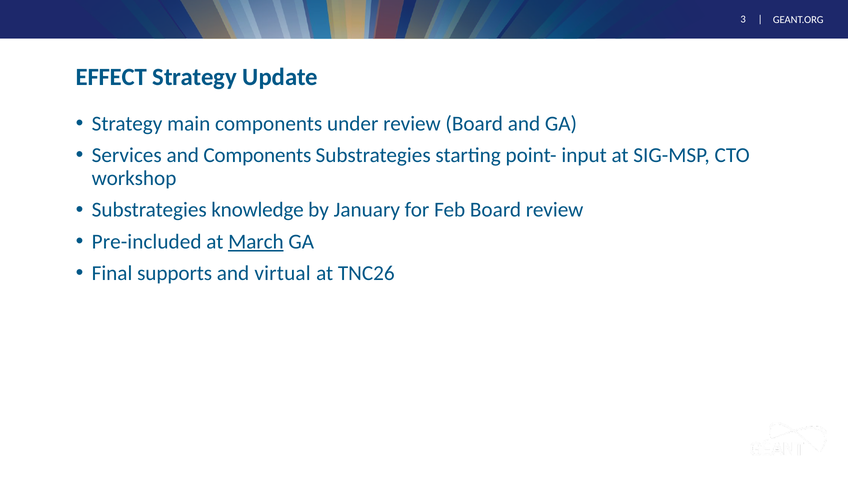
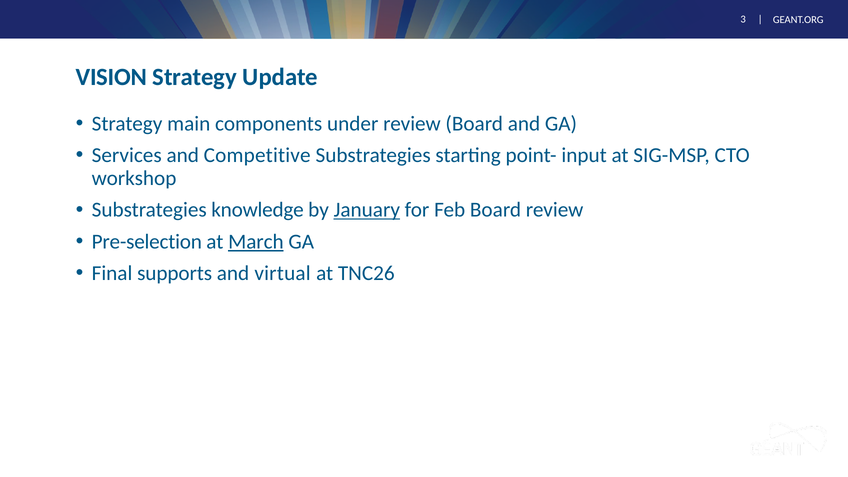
EFFECT: EFFECT -> VISION
and Components: Components -> Competitive
January underline: none -> present
Pre-included: Pre-included -> Pre-selection
